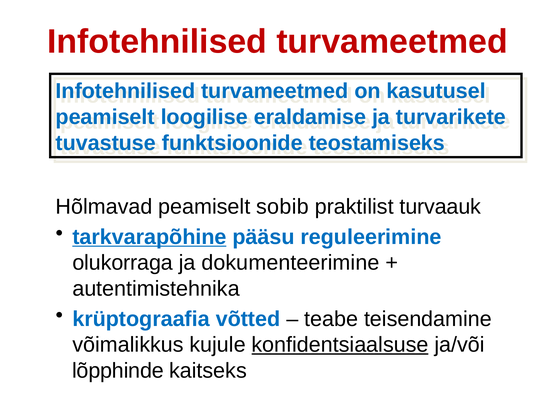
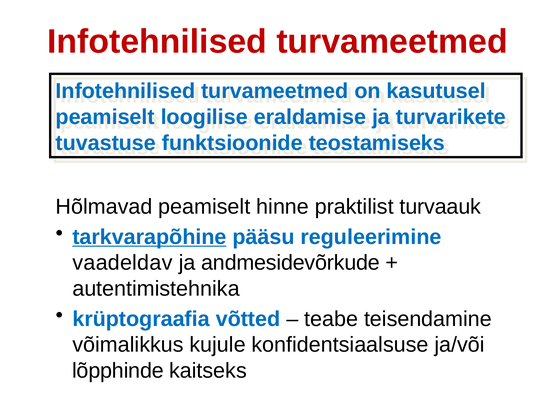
sobib: sobib -> hinne
olukorraga: olukorraga -> vaadeldav
dokumenteerimine: dokumenteerimine -> andmesidevõrkude
konfidentsiaalsuse underline: present -> none
